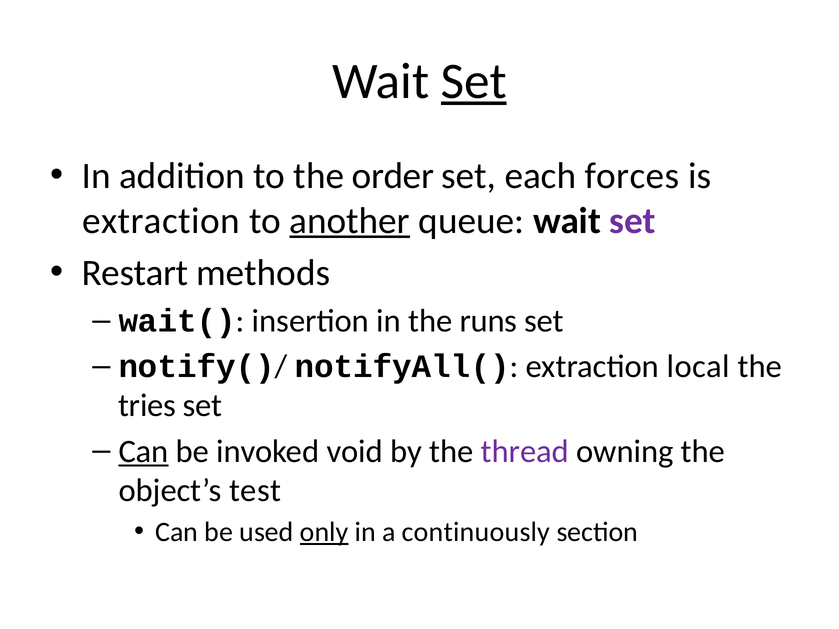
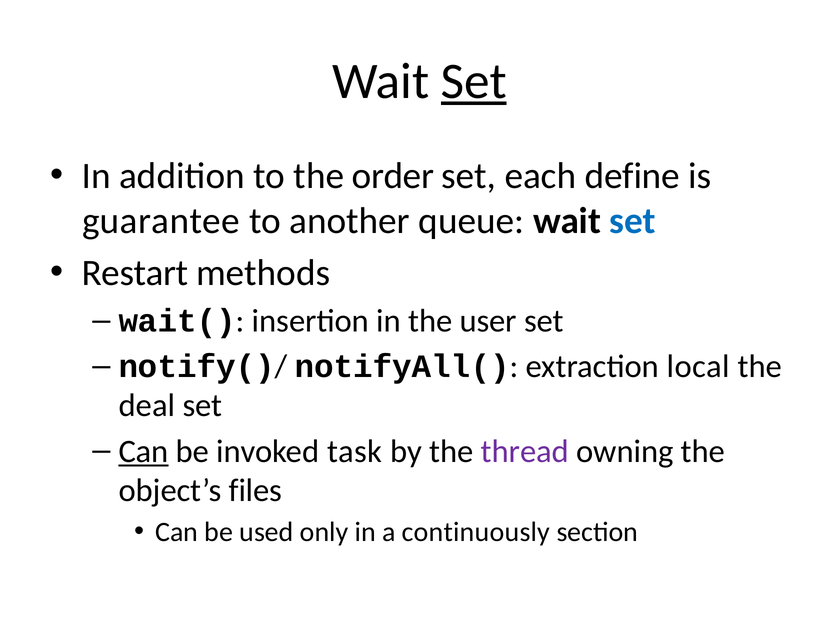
forces: forces -> define
extraction at (161, 221): extraction -> guarantee
another underline: present -> none
set at (633, 221) colour: purple -> blue
runs: runs -> user
tries: tries -> deal
void: void -> task
test: test -> files
only underline: present -> none
